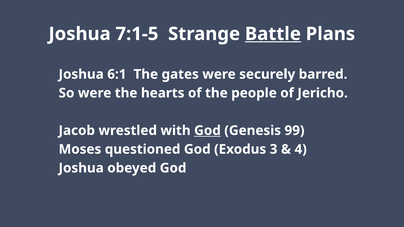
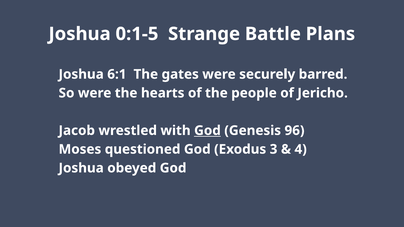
7:1-5: 7:1-5 -> 0:1-5
Battle underline: present -> none
99: 99 -> 96
